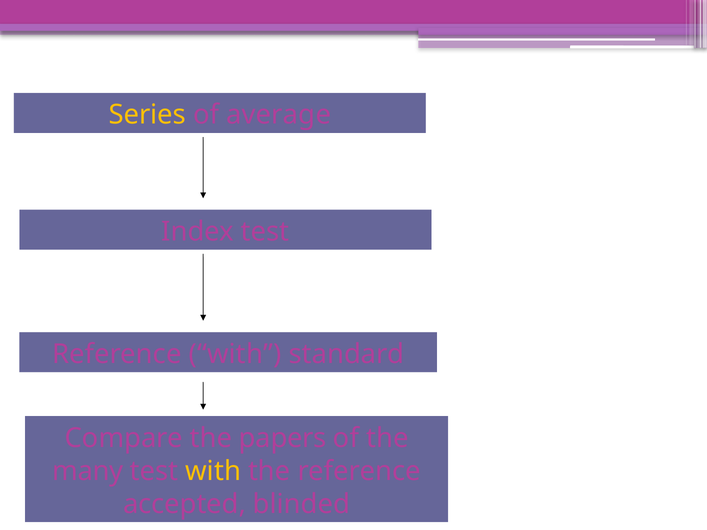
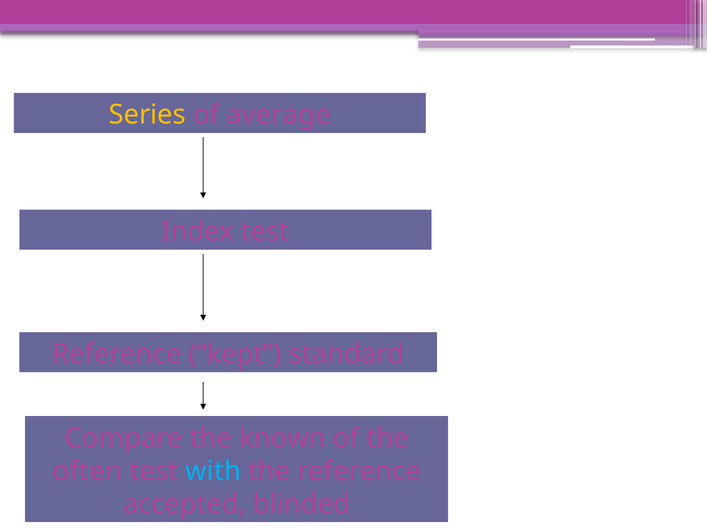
Reference with: with -> kept
papers: papers -> known
many: many -> often
with at (213, 471) colour: yellow -> light blue
